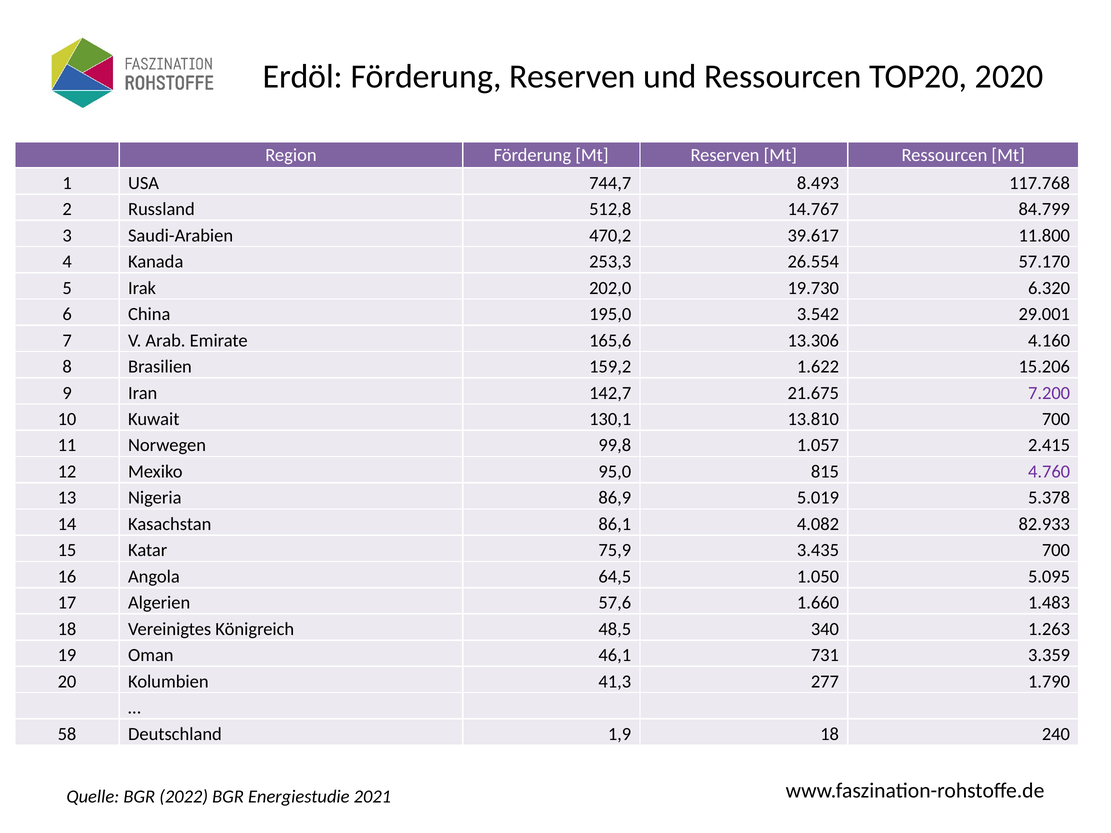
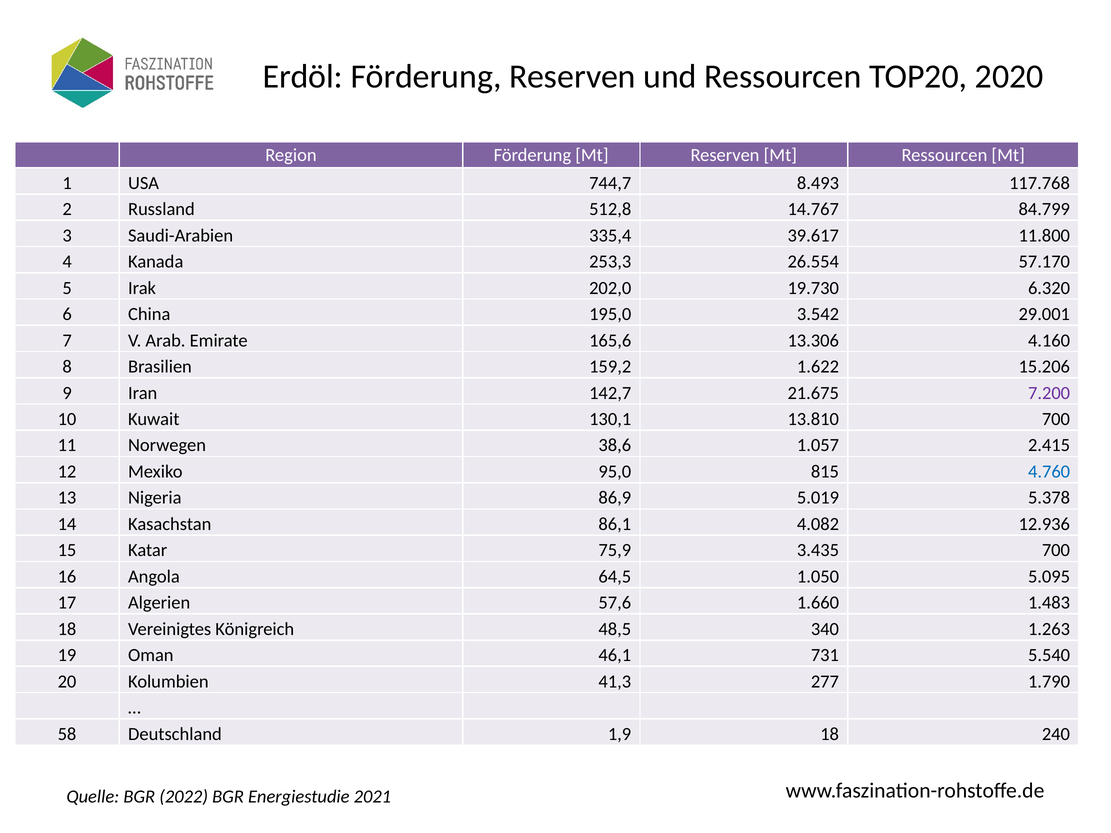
470,2: 470,2 -> 335,4
99,8: 99,8 -> 38,6
4.760 colour: purple -> blue
82.933: 82.933 -> 12.936
3.359: 3.359 -> 5.540
